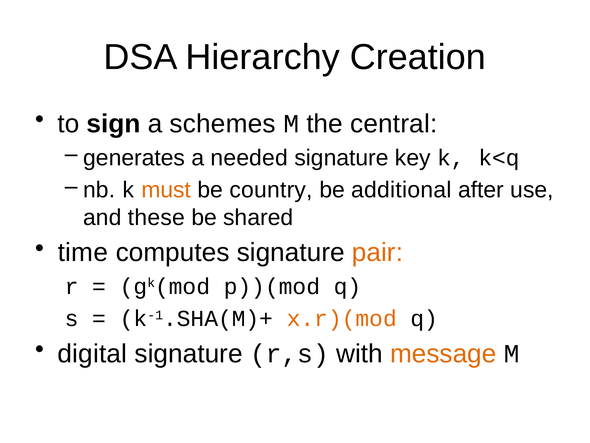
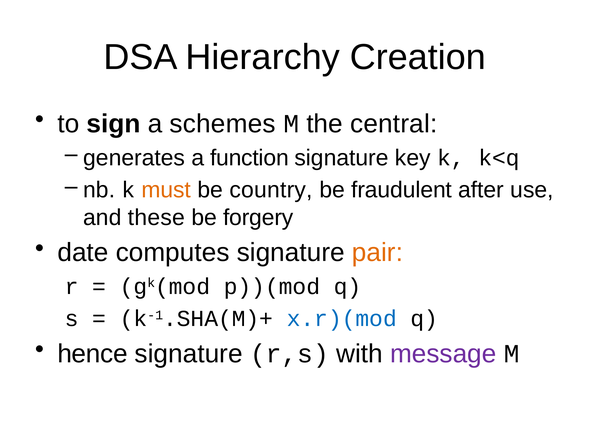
needed: needed -> function
additional: additional -> fraudulent
shared: shared -> forgery
time: time -> date
x.r)(mod colour: orange -> blue
digital: digital -> hence
message colour: orange -> purple
